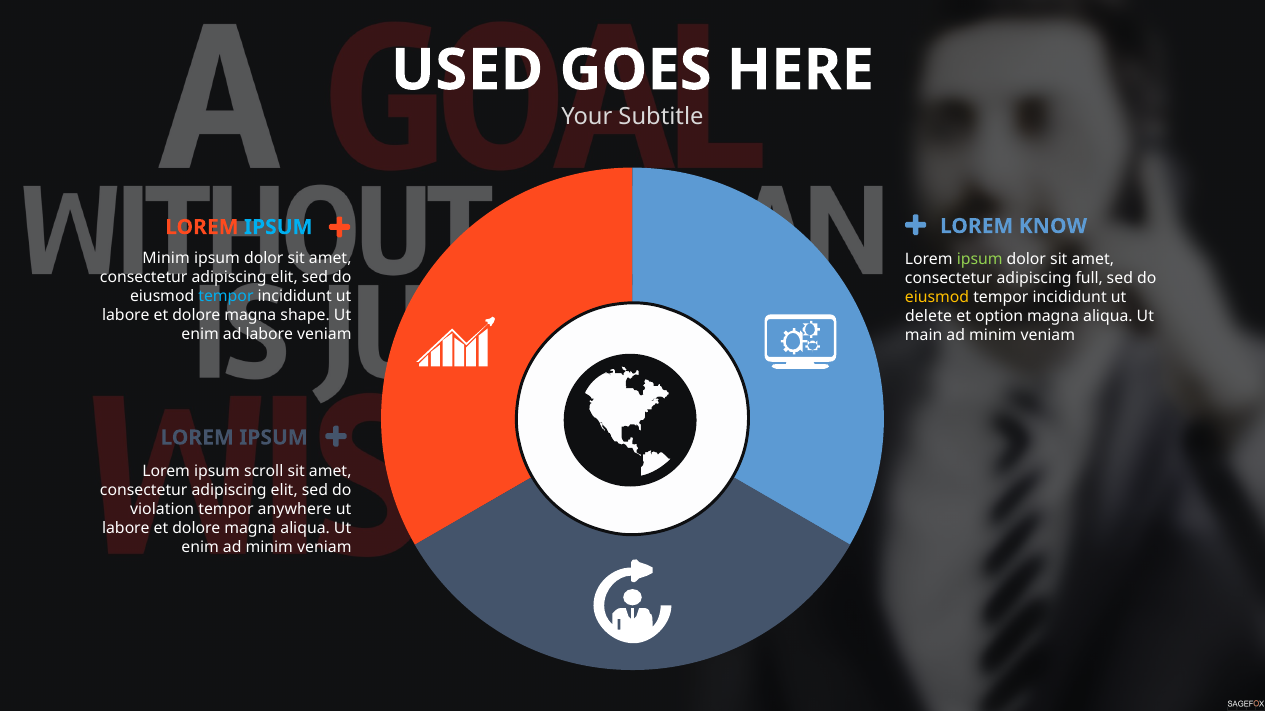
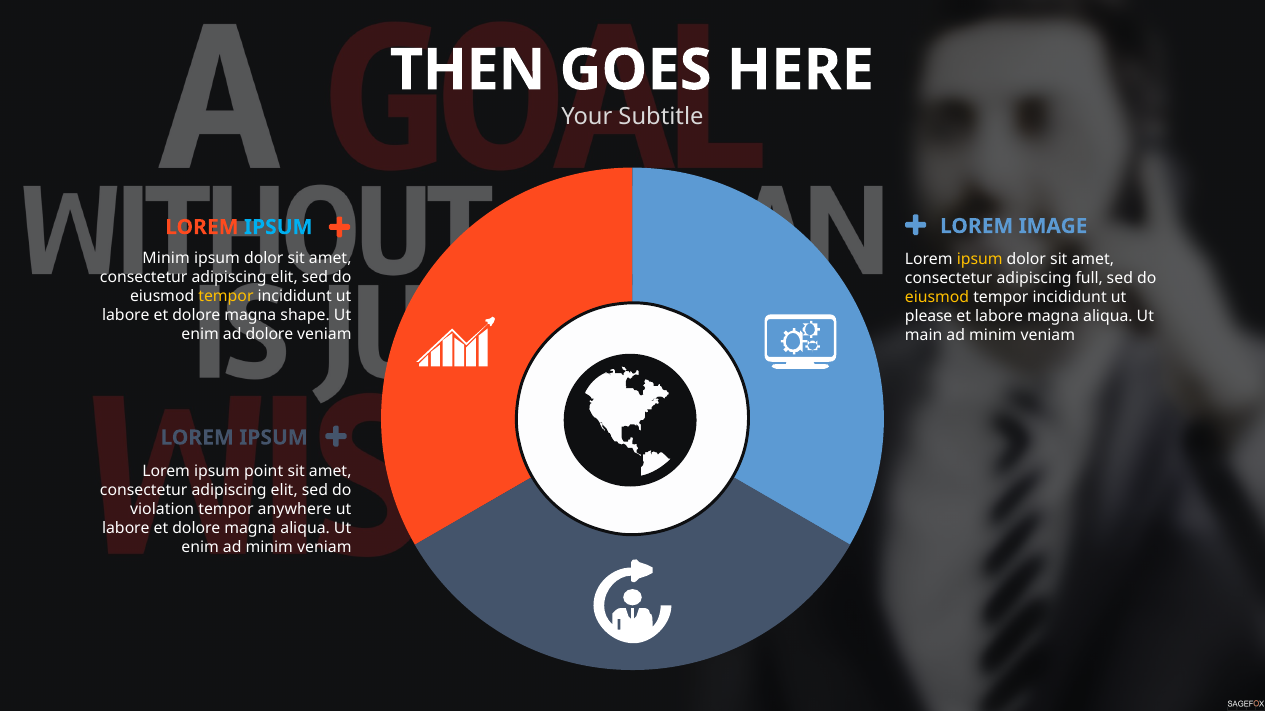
USED: USED -> THEN
KNOW: KNOW -> IMAGE
ipsum at (980, 260) colour: light green -> yellow
tempor at (226, 297) colour: light blue -> yellow
delete: delete -> please
et option: option -> labore
ad labore: labore -> dolore
scroll: scroll -> point
